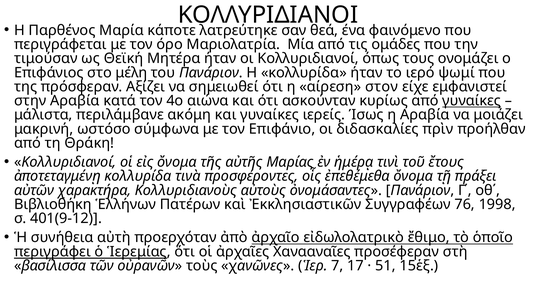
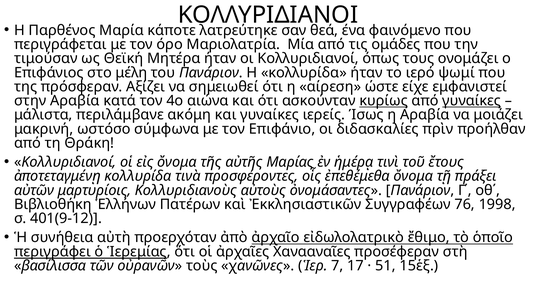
στον: στον -> ώστε
κυρίως underline: none -> present
χαρακτήρα: χαρακτήρα -> μαρτυρίοις
